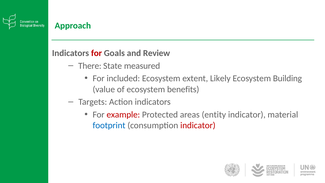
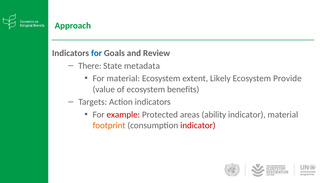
for at (97, 53) colour: red -> blue
measured: measured -> metadata
For included: included -> material
Building: Building -> Provide
entity: entity -> ability
footprint colour: blue -> orange
